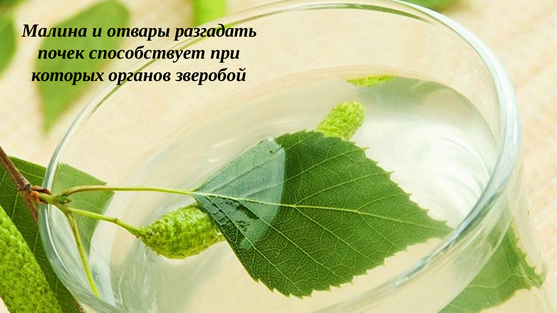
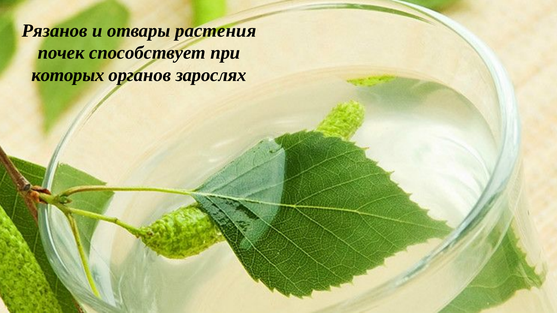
Малина: Малина -> Рязанов
разгадать: разгадать -> растения
зверобой: зверобой -> зарослях
